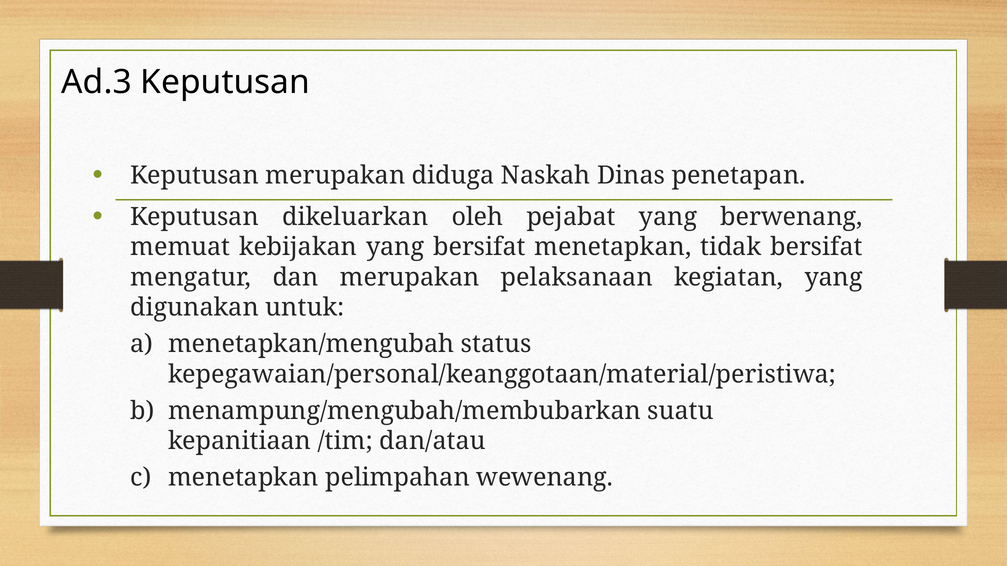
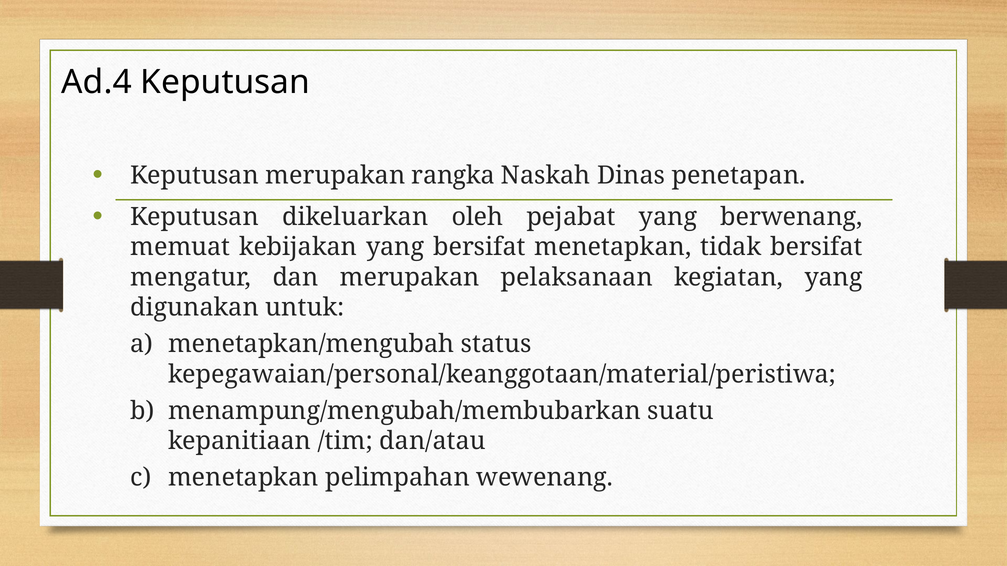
Ad.3: Ad.3 -> Ad.4
diduga: diduga -> rangka
